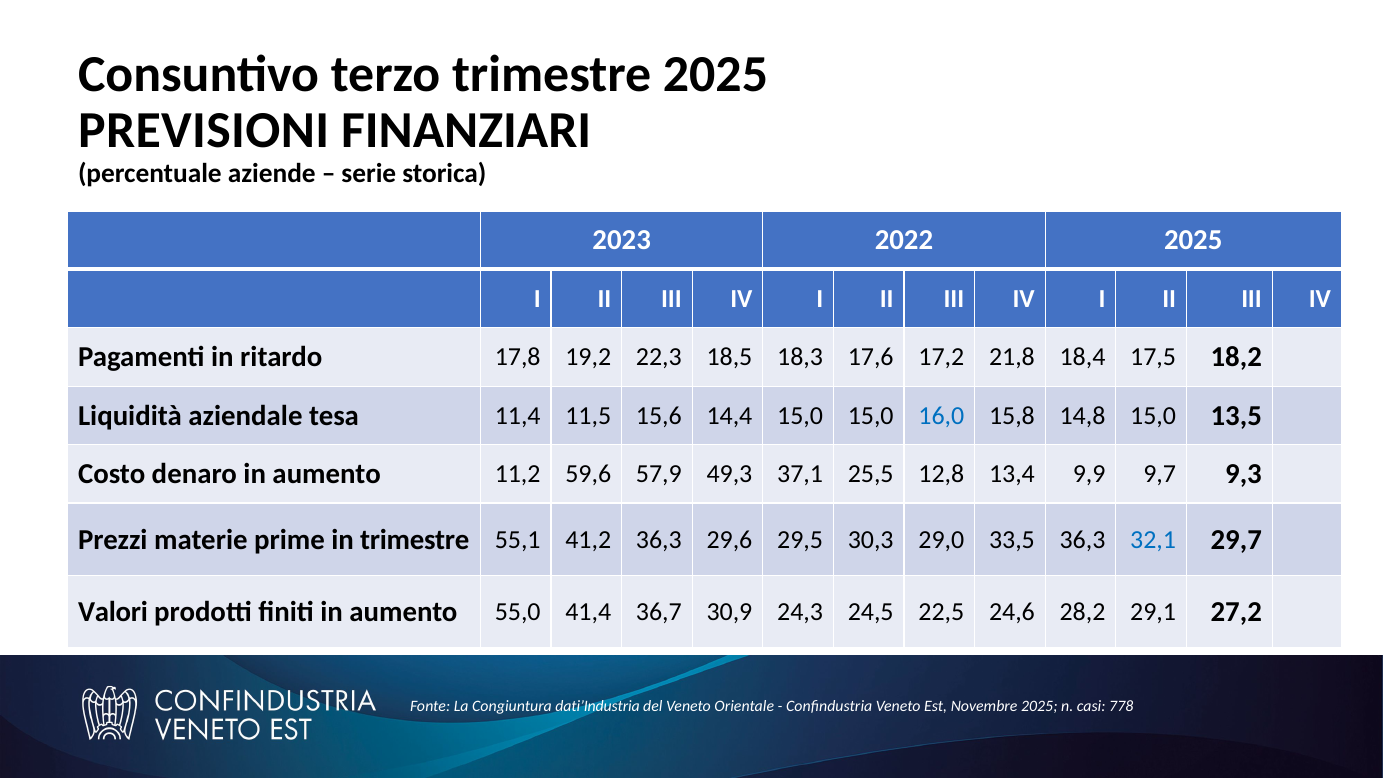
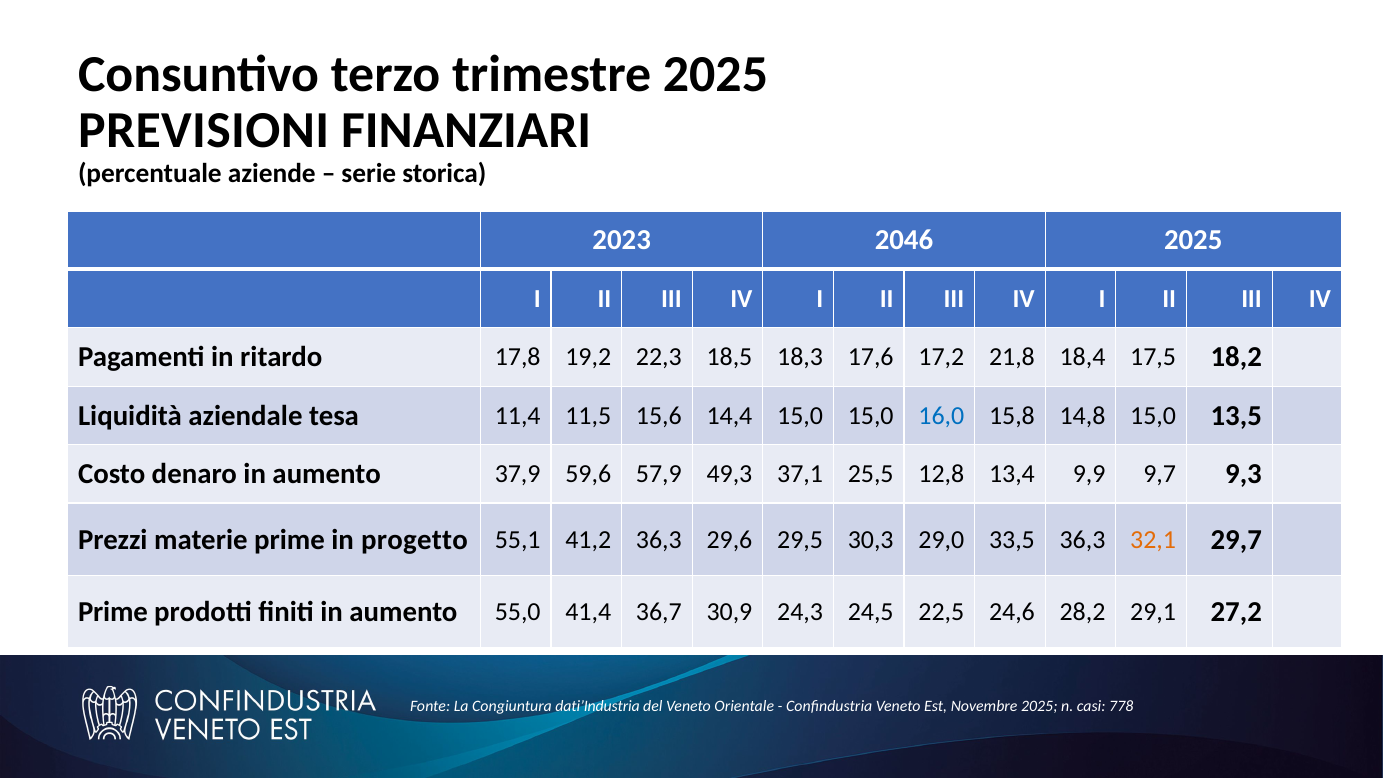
2022: 2022 -> 2046
11,2: 11,2 -> 37,9
in trimestre: trimestre -> progetto
32,1 colour: blue -> orange
Valori at (113, 612): Valori -> Prime
